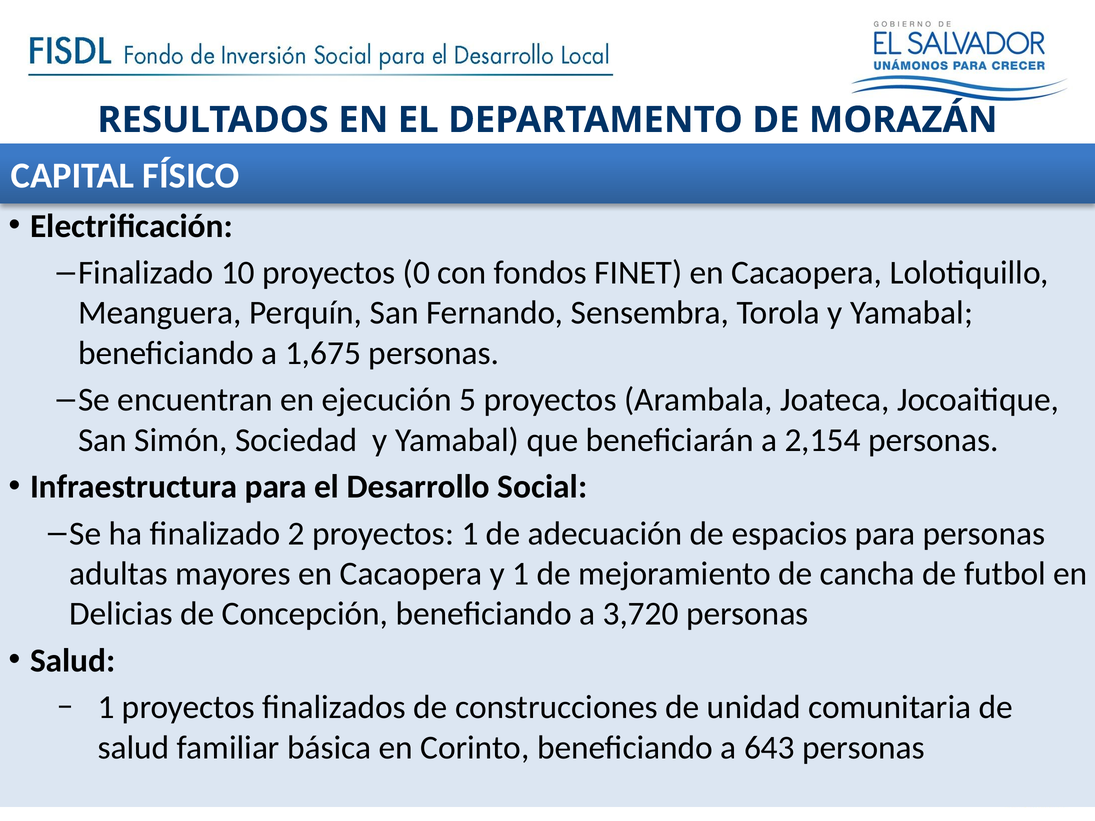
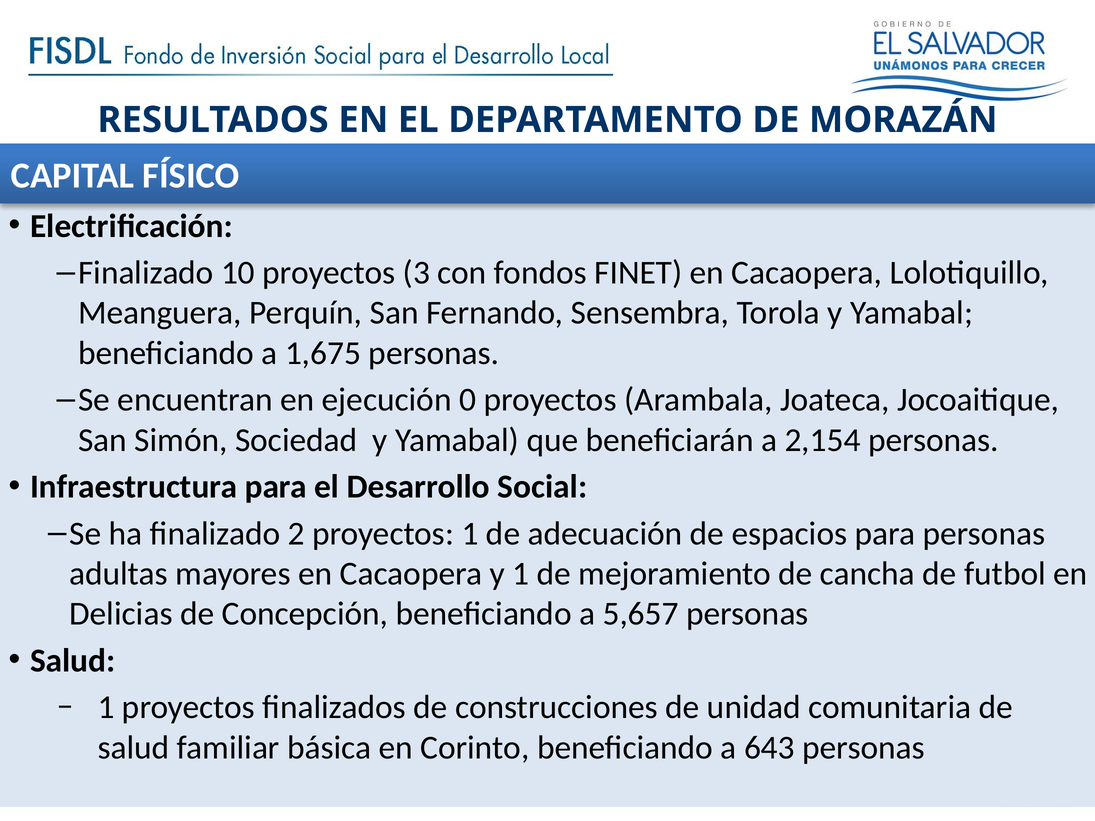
0: 0 -> 3
5: 5 -> 0
3,720: 3,720 -> 5,657
